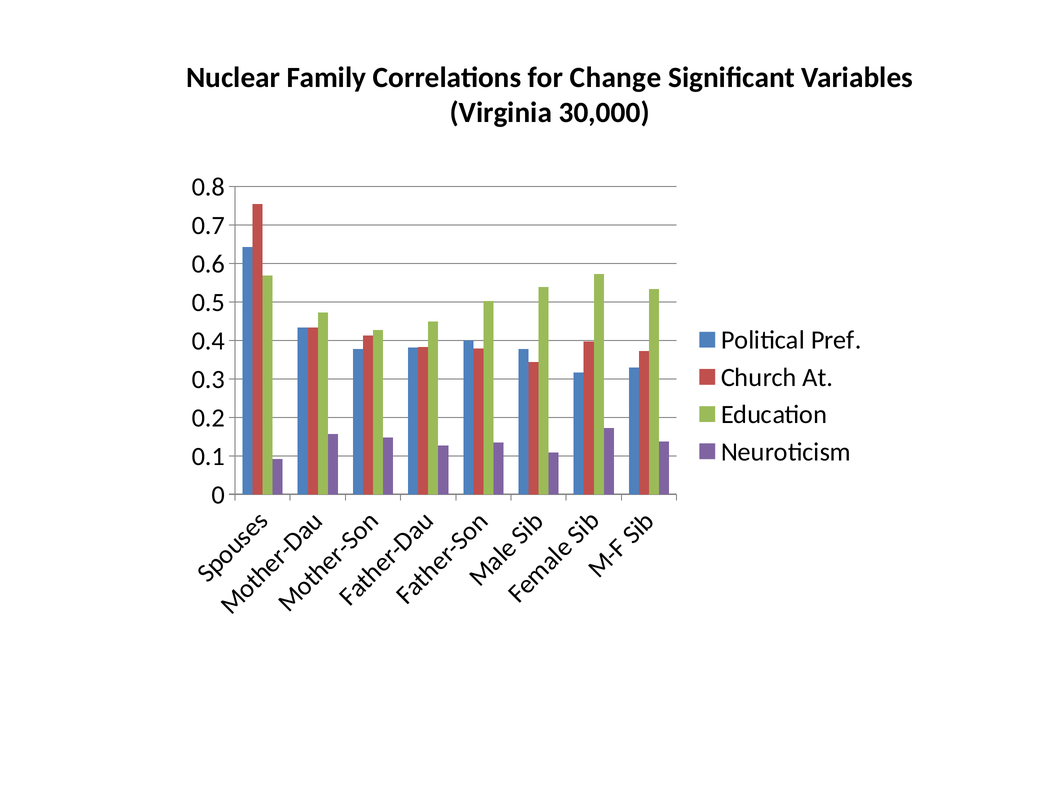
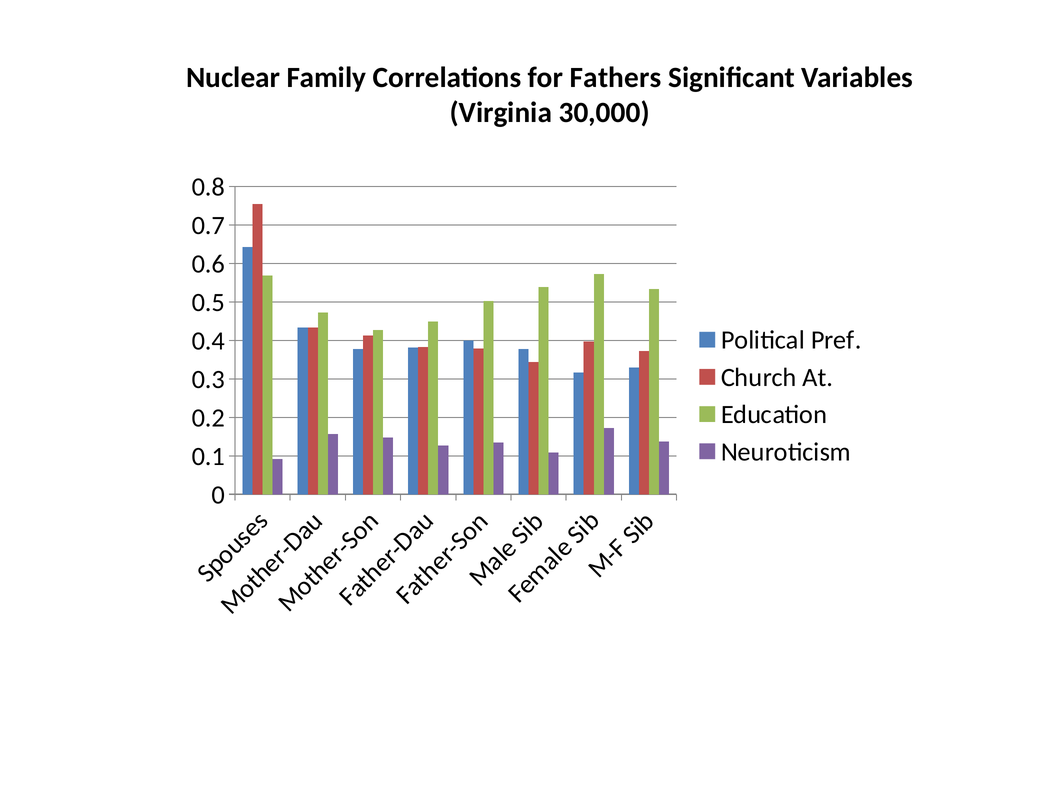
Change: Change -> Fathers
